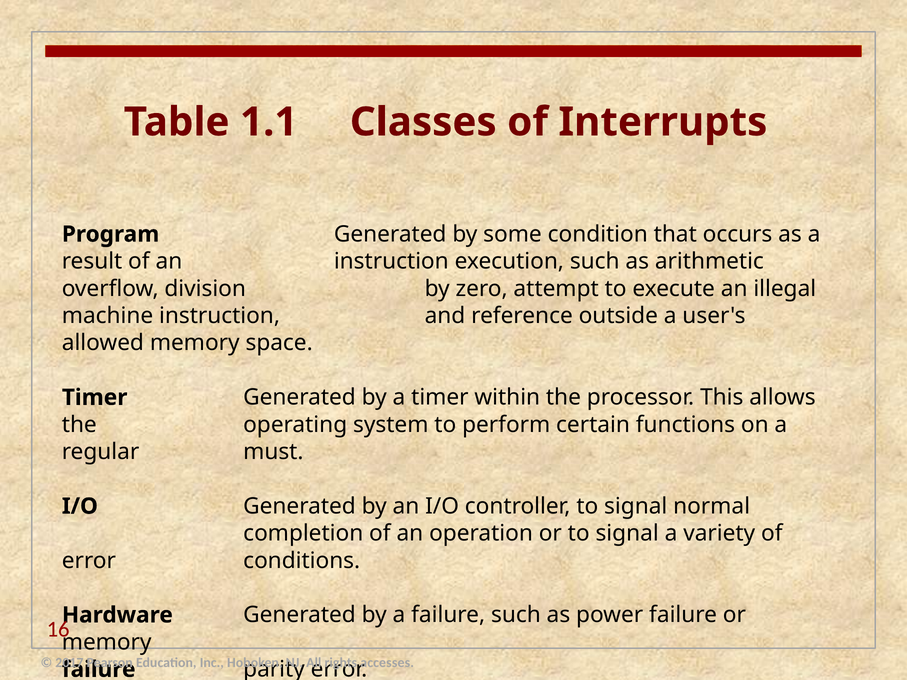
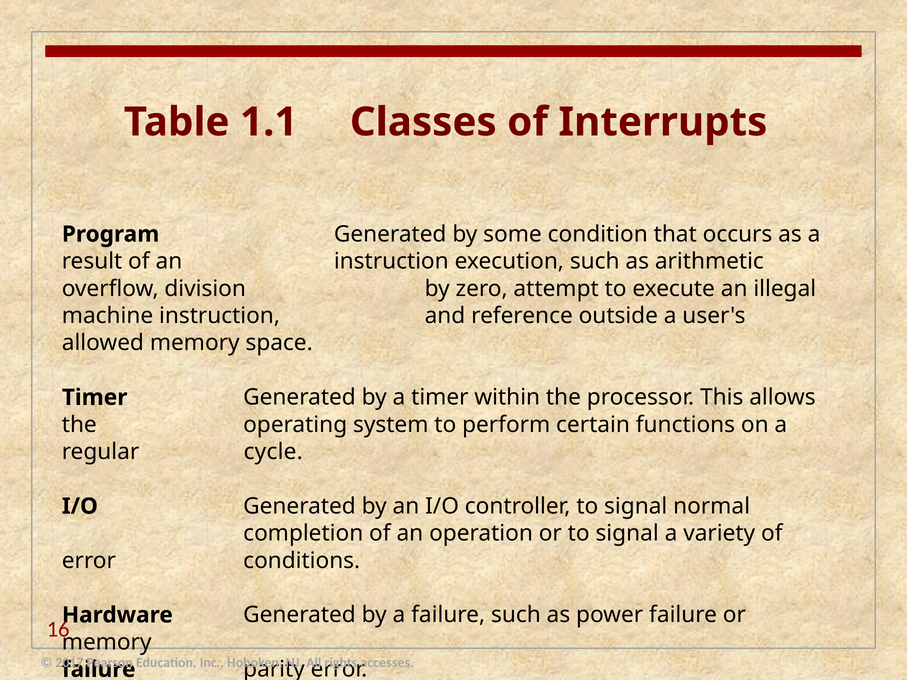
must: must -> cycle
